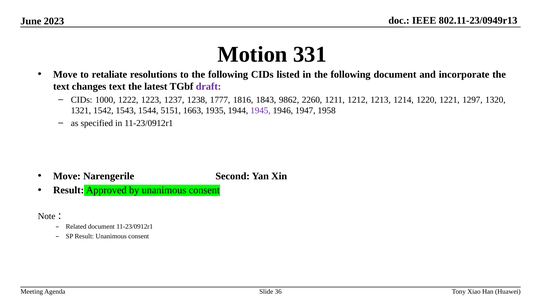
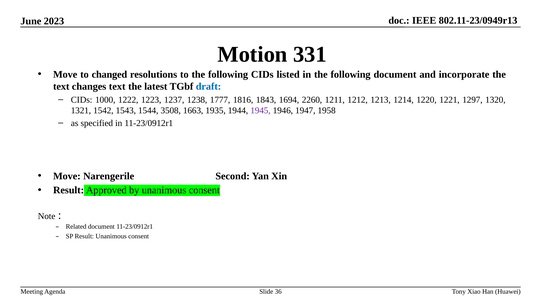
retaliate: retaliate -> changed
draft colour: purple -> blue
9862: 9862 -> 1694
5151: 5151 -> 3508
